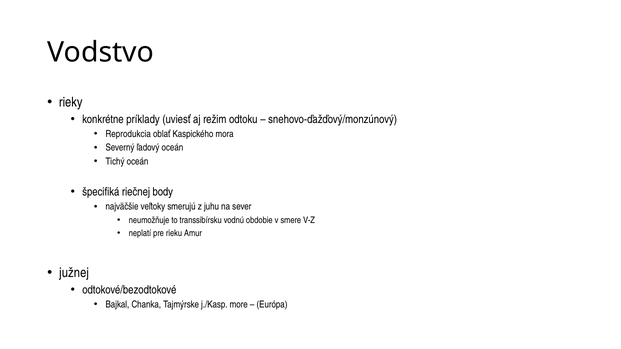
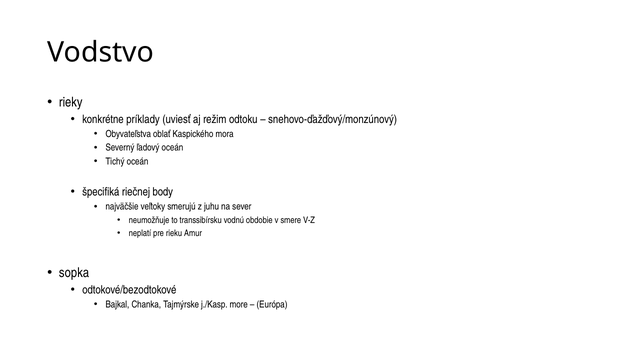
Reprodukcia: Reprodukcia -> Obyvateľstva
južnej: južnej -> sopka
